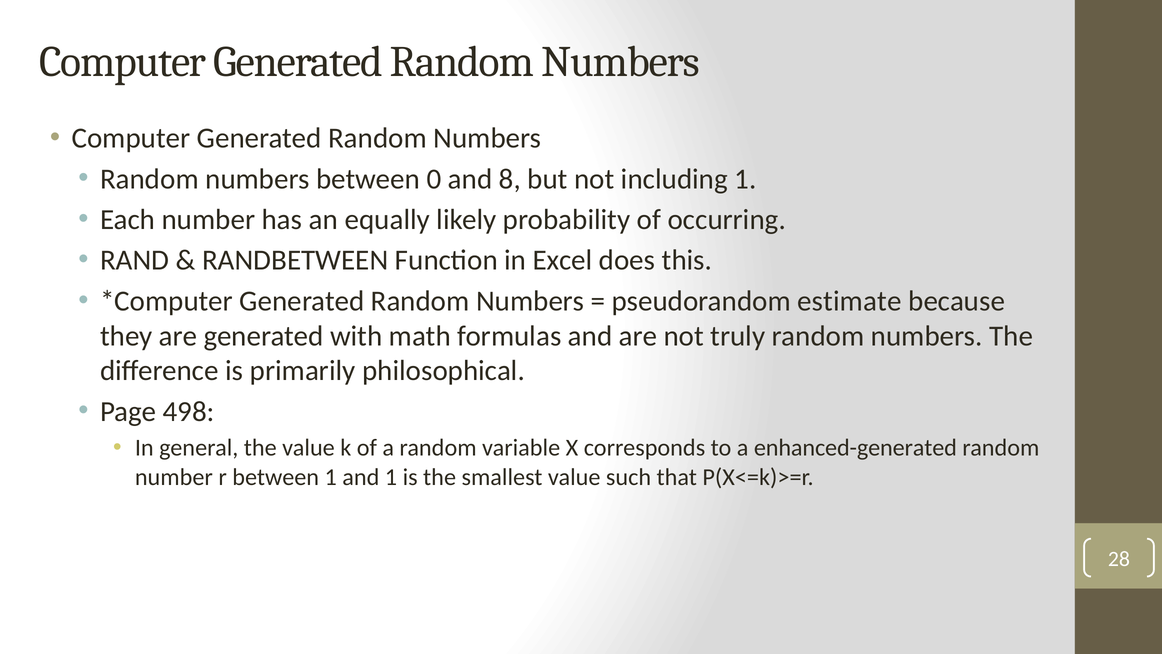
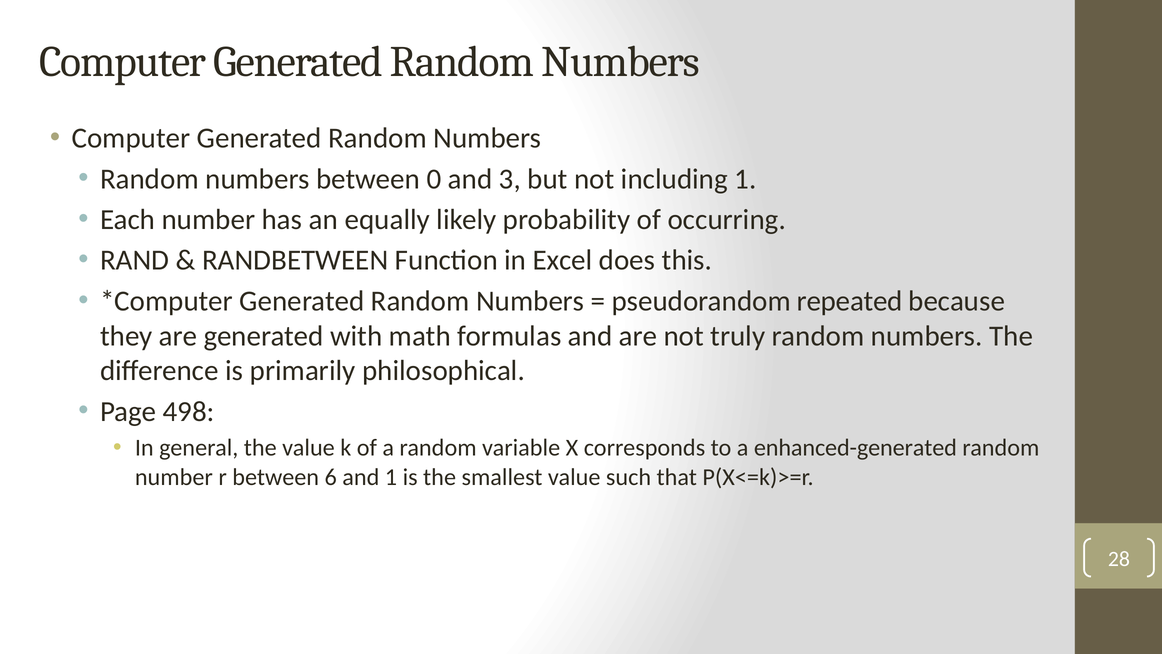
8: 8 -> 3
estimate: estimate -> repeated
between 1: 1 -> 6
